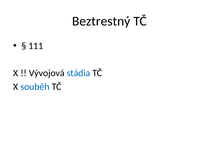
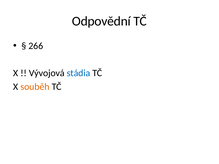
Beztrestný: Beztrestný -> Odpovědní
111: 111 -> 266
souběh colour: blue -> orange
